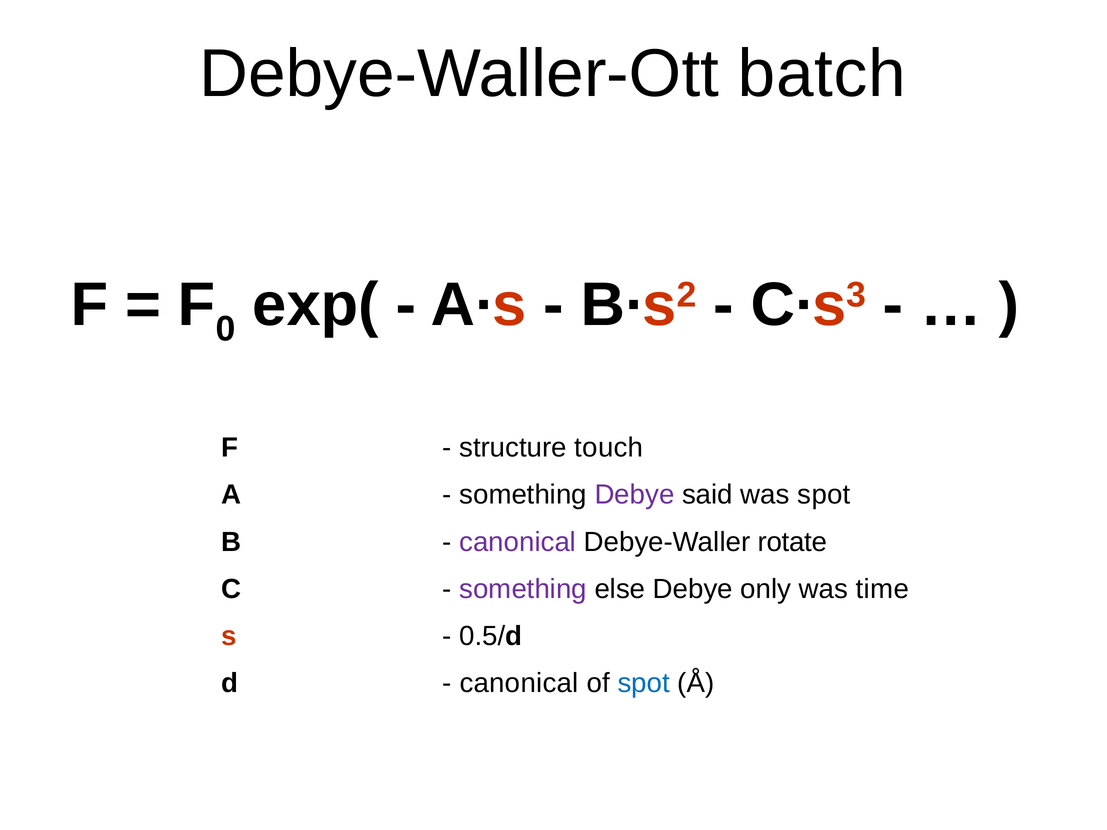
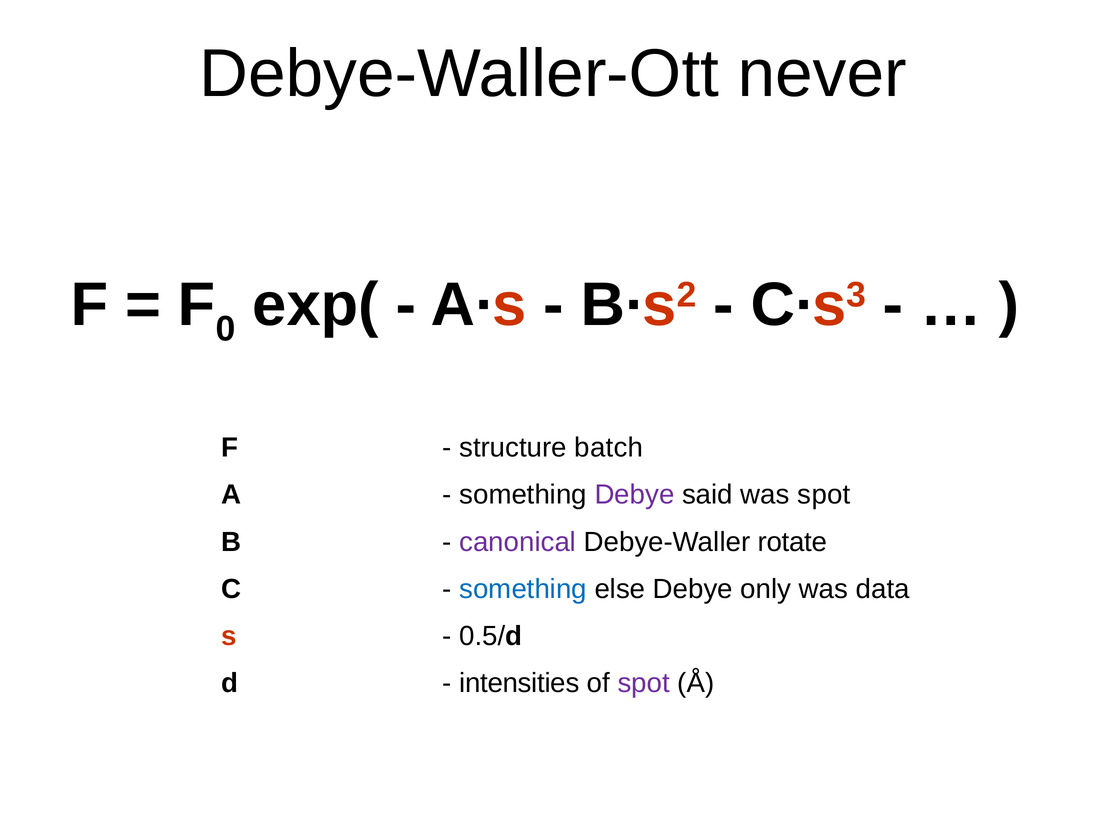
batch: batch -> never
touch: touch -> batch
something at (523, 589) colour: purple -> blue
time: time -> data
canonical at (519, 683): canonical -> intensities
spot at (644, 683) colour: blue -> purple
